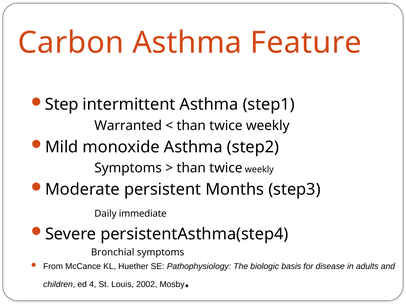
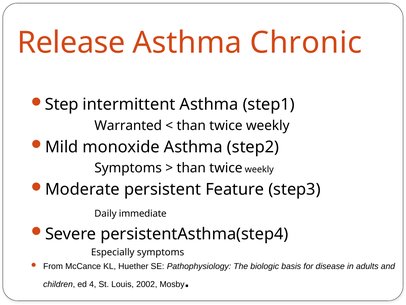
Carbon: Carbon -> Release
Feature: Feature -> Chronic
Months: Months -> Feature
Bronchial: Bronchial -> Especially
